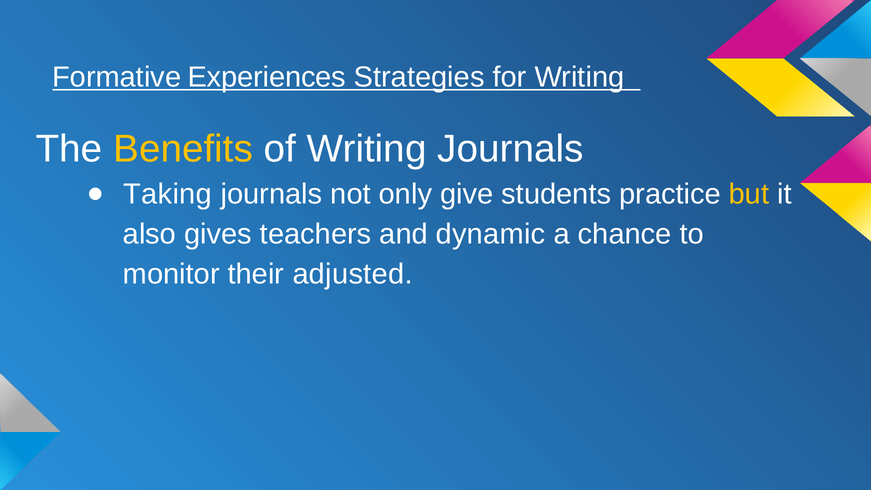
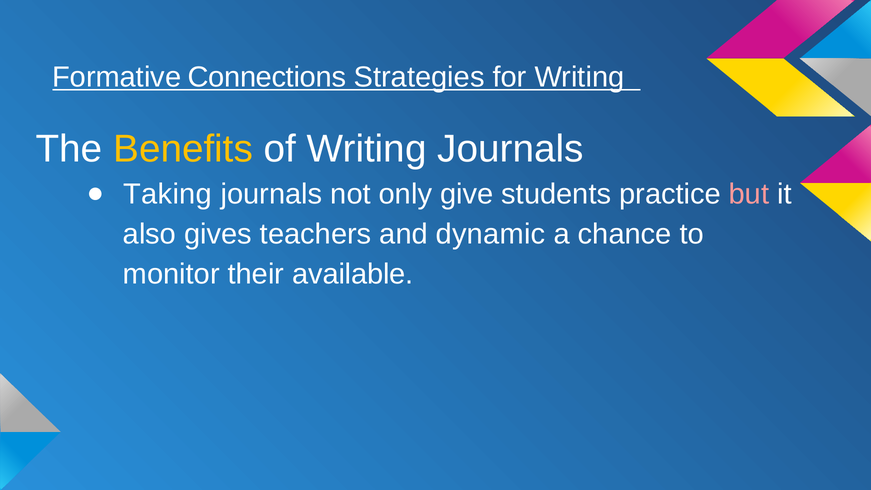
Experiences: Experiences -> Connections
but colour: yellow -> pink
adjusted: adjusted -> available
